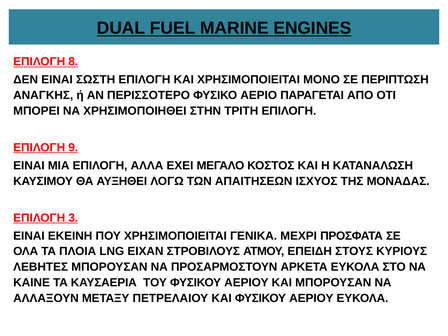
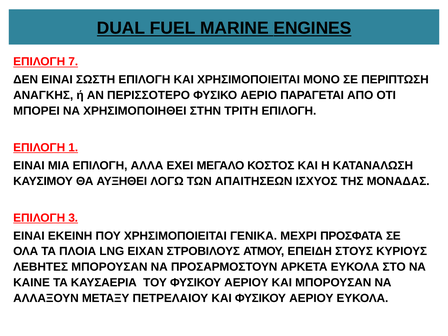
8: 8 -> 7
9: 9 -> 1
